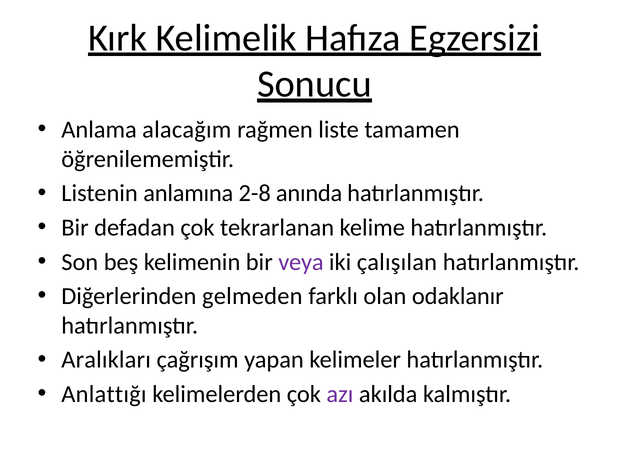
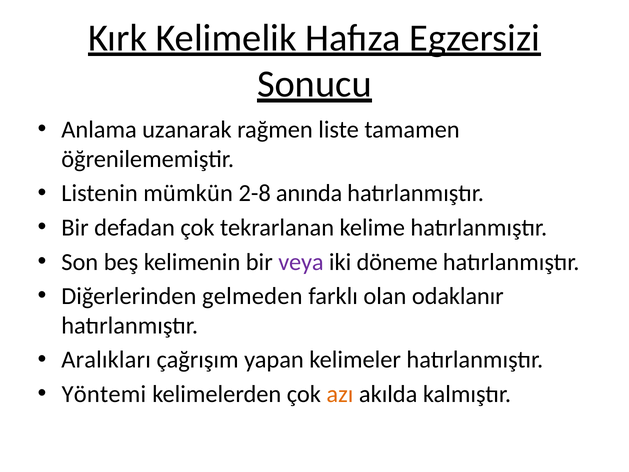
alacağım: alacağım -> uzanarak
anlamına: anlamına -> mümkün
çalışılan: çalışılan -> döneme
Anlattığı: Anlattığı -> Yöntemi
azı colour: purple -> orange
